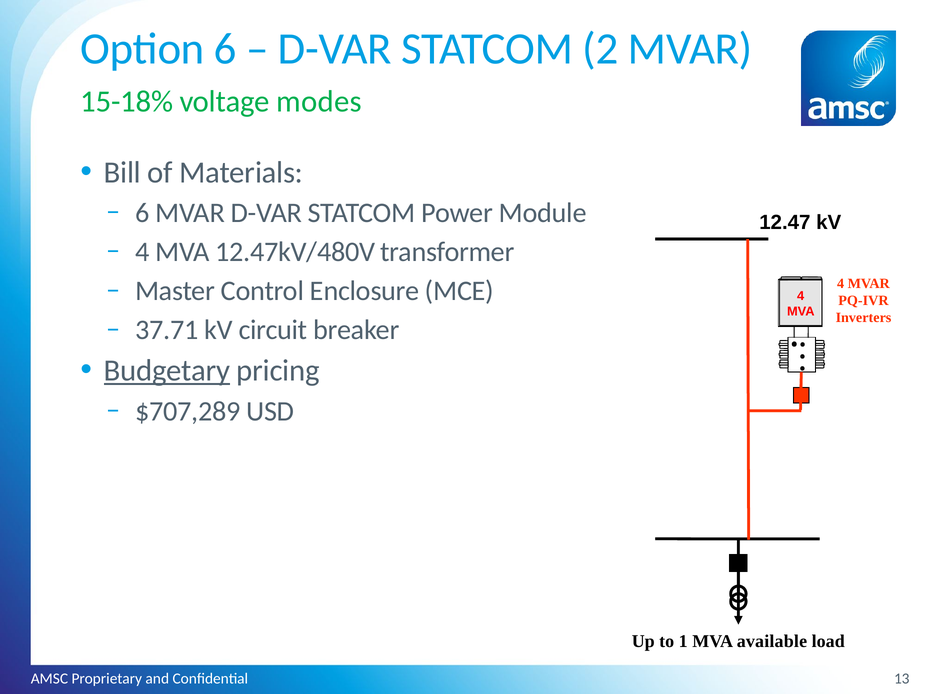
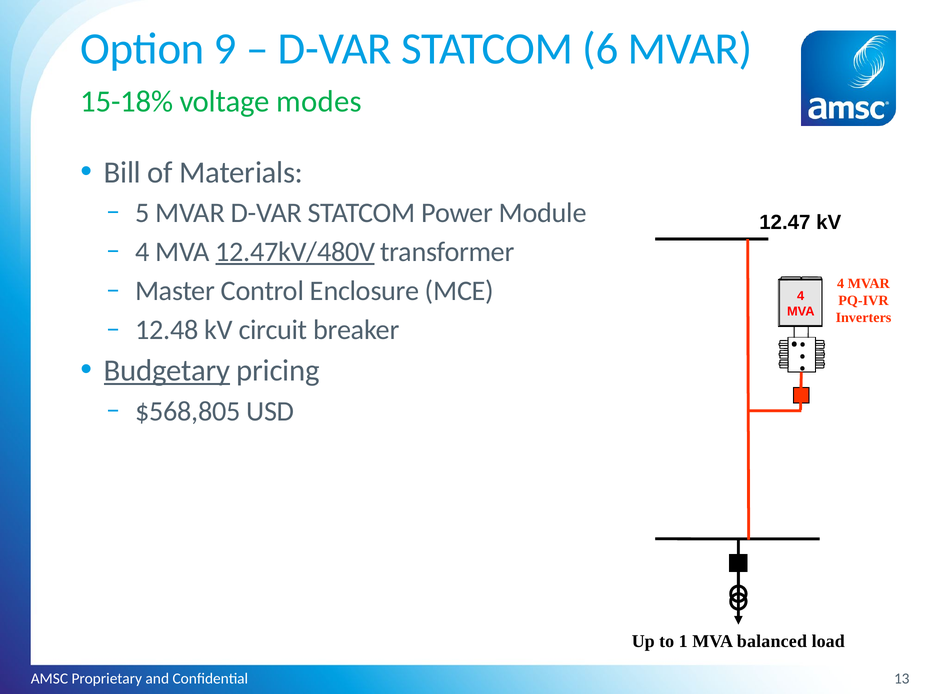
Option 6: 6 -> 9
2: 2 -> 6
6 at (142, 213): 6 -> 5
12.47kV/480V underline: none -> present
37.71: 37.71 -> 12.48
$707,289: $707,289 -> $568,805
available: available -> balanced
